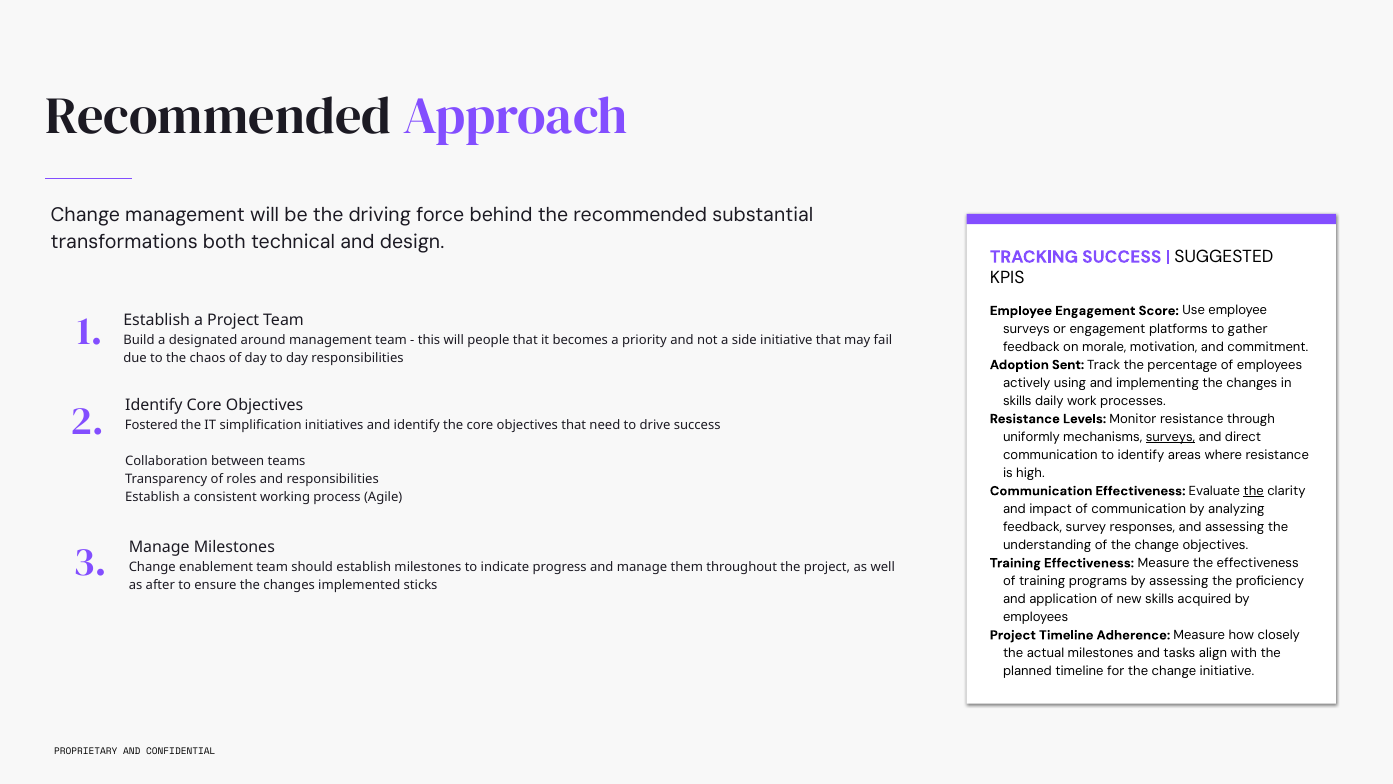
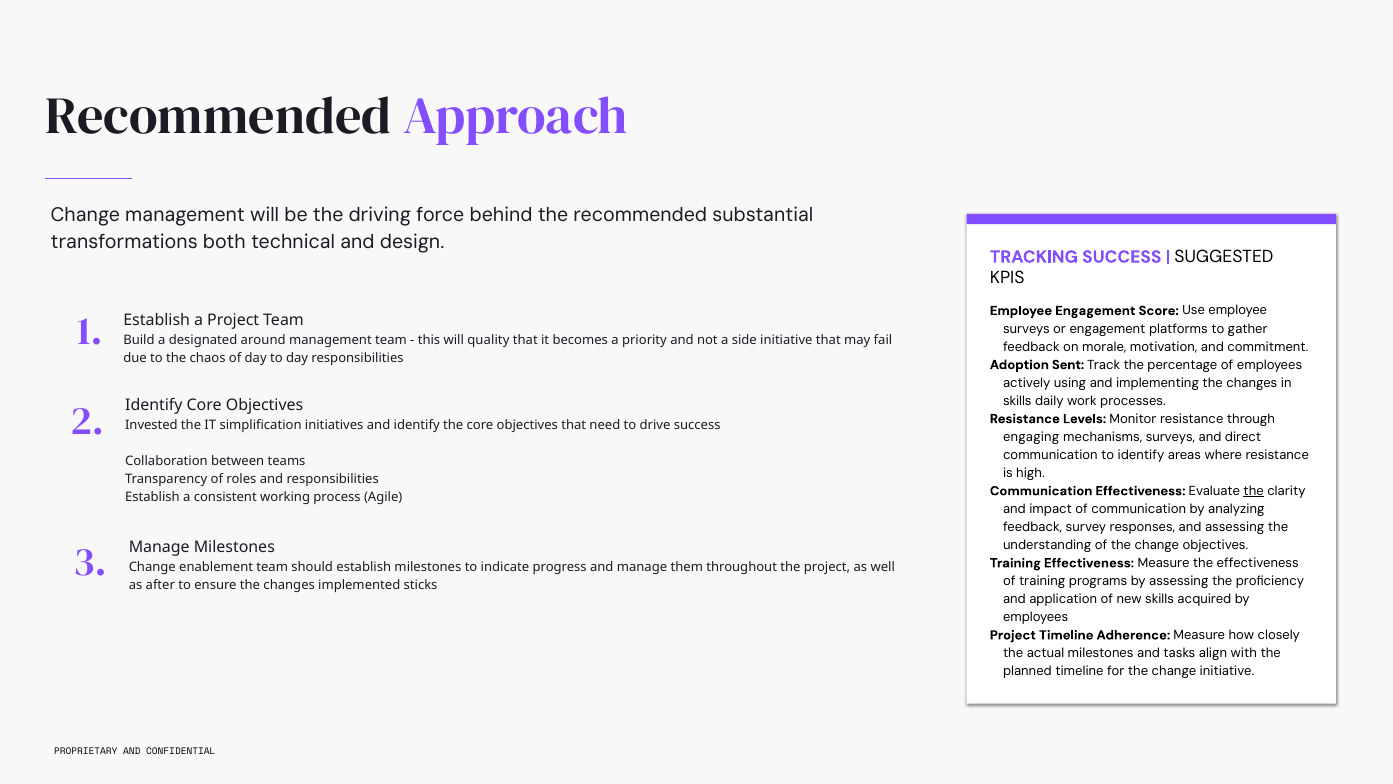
people: people -> quality
Fostered: Fostered -> Invested
uniformly: uniformly -> engaging
surveys at (1171, 437) underline: present -> none
